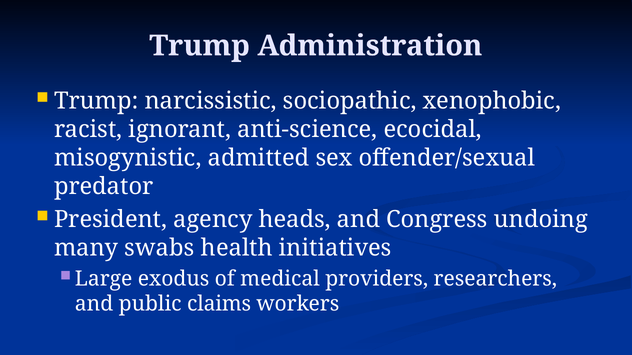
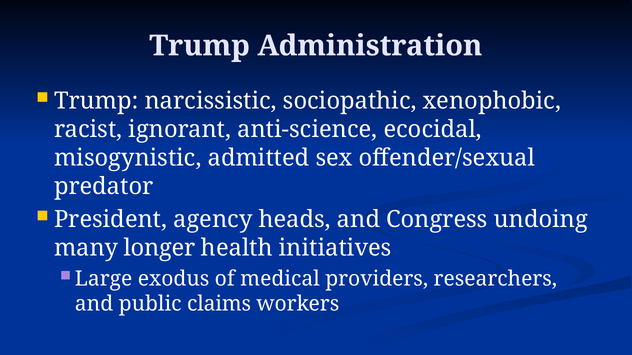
swabs: swabs -> longer
